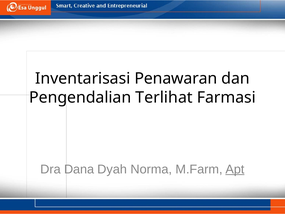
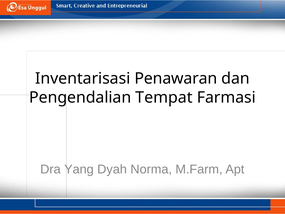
Terlihat: Terlihat -> Tempat
Dana: Dana -> Yang
Apt underline: present -> none
